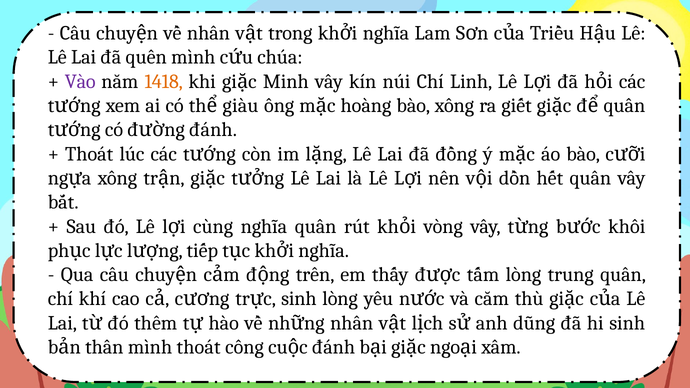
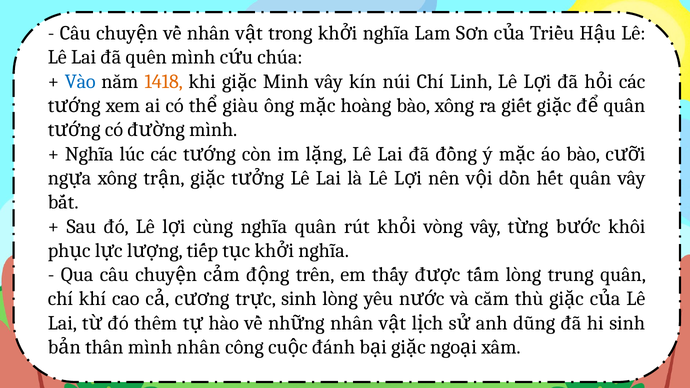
Vào colour: purple -> blue
đánh at (213, 130): đánh -> mình
Thoát at (89, 154): Thoát -> Nghĩa
mình thoát: thoát -> nhân
